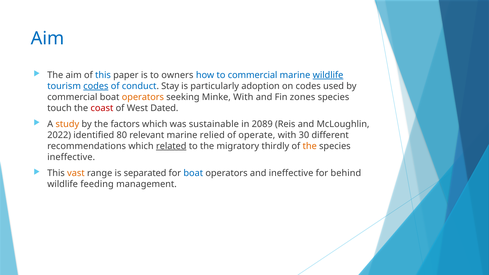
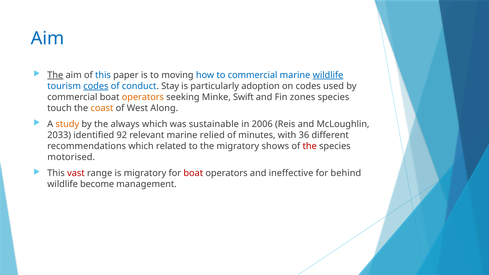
The at (55, 75) underline: none -> present
owners: owners -> moving
Minke With: With -> Swift
coast colour: red -> orange
Dated: Dated -> Along
factors: factors -> always
2089: 2089 -> 2006
2022: 2022 -> 2033
80: 80 -> 92
operate: operate -> minutes
30: 30 -> 36
related underline: present -> none
thirdly: thirdly -> shows
the at (310, 146) colour: orange -> red
ineffective at (71, 157): ineffective -> motorised
vast colour: orange -> red
is separated: separated -> migratory
boat at (193, 173) colour: blue -> red
feeding: feeding -> become
